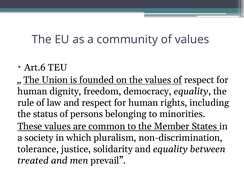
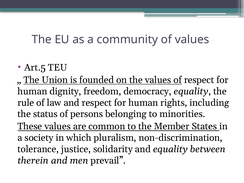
Art.6: Art.6 -> Art.5
treated: treated -> therein
